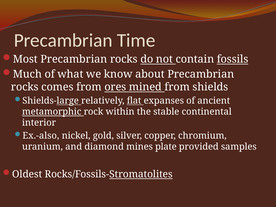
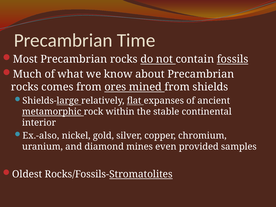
plate: plate -> even
